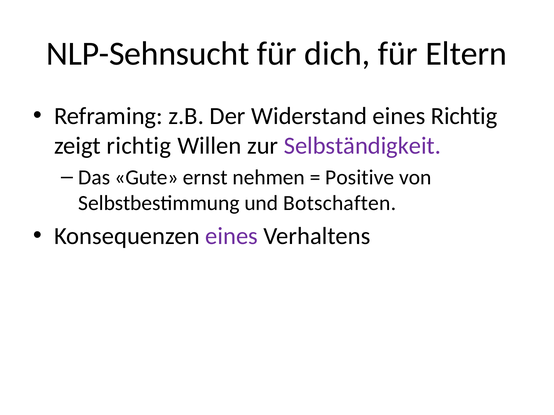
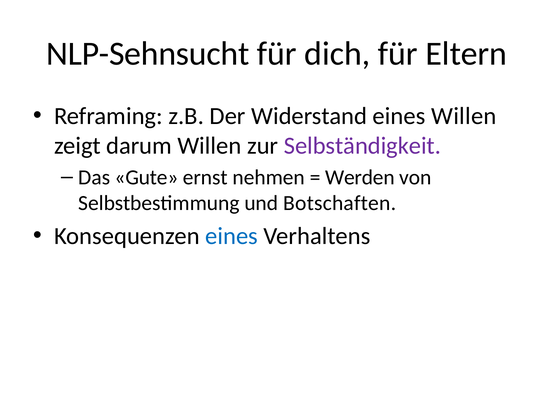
eines Richtig: Richtig -> Willen
zeigt richtig: richtig -> darum
Positive: Positive -> Werden
eines at (232, 236) colour: purple -> blue
